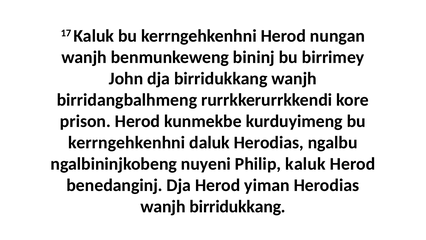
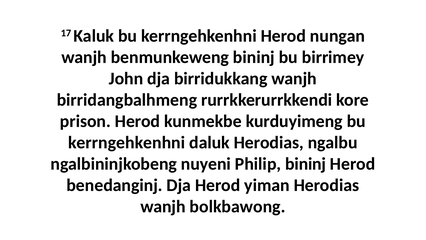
Philip kaluk: kaluk -> bininj
wanjh birridukkang: birridukkang -> bolkbawong
